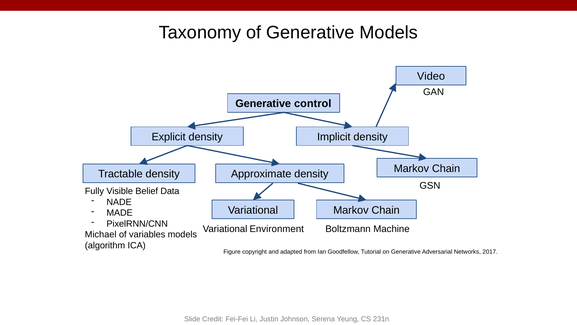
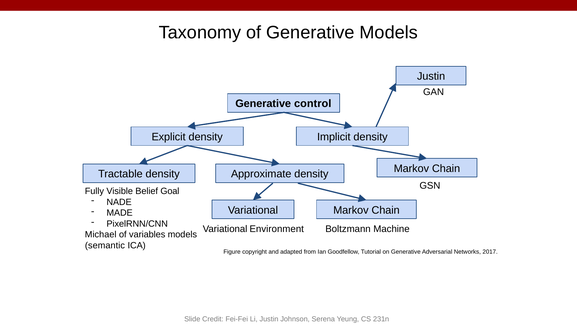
Video at (431, 76): Video -> Justin
Data: Data -> Goal
algorithm: algorithm -> semantic
